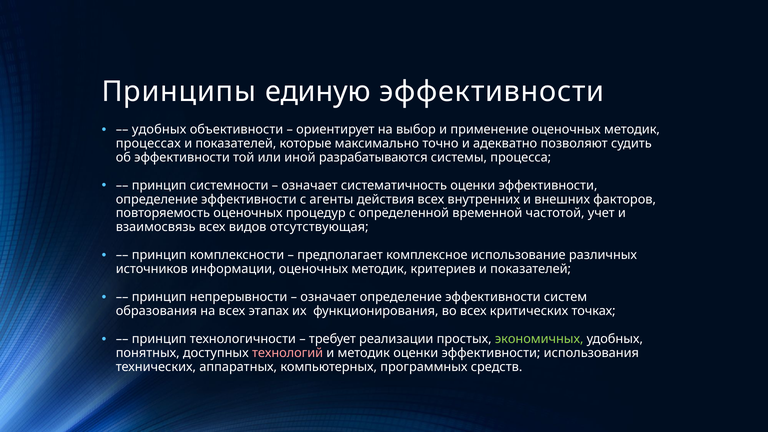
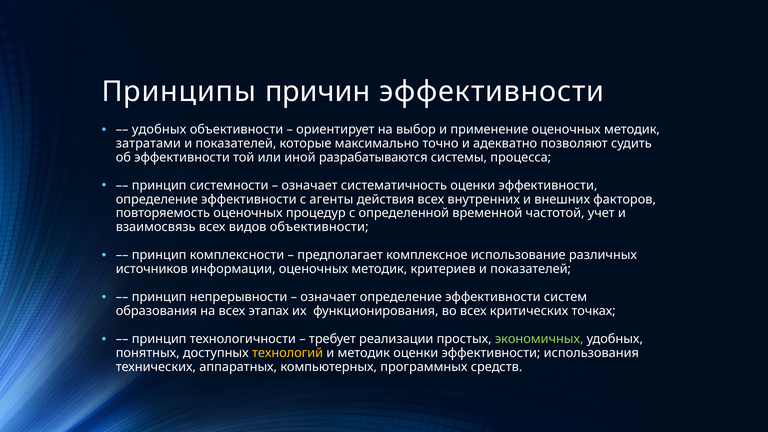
единую: единую -> причин
процессах: процессах -> затратами
видов отсутствующая: отсутствующая -> объективности
технологий colour: pink -> yellow
